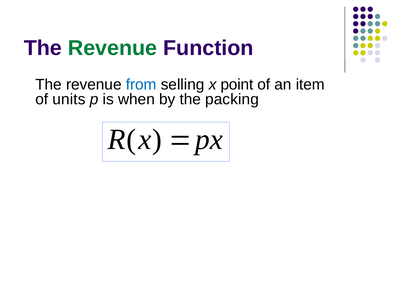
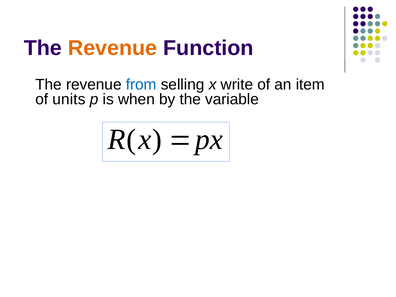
Revenue at (113, 48) colour: green -> orange
point: point -> write
packing: packing -> variable
